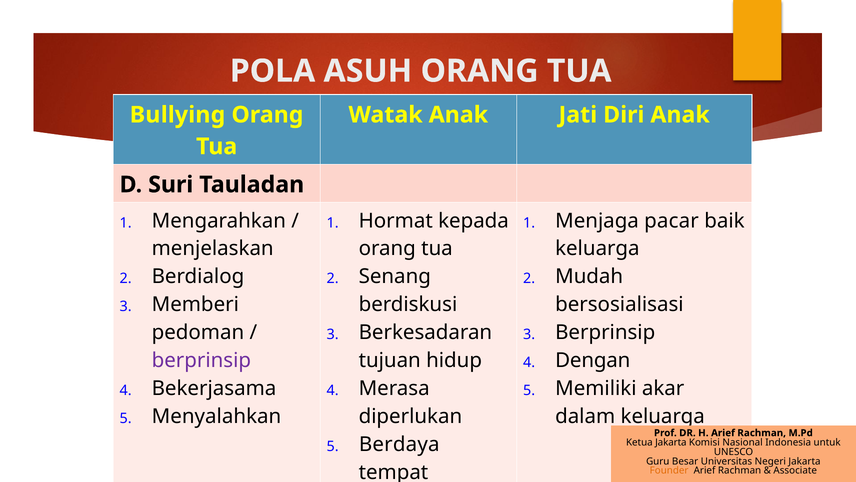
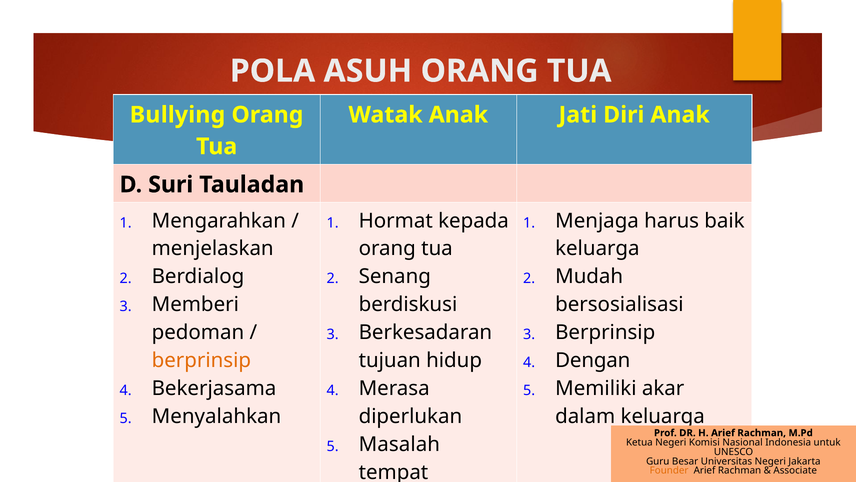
pacar: pacar -> harus
berprinsip at (201, 360) colour: purple -> orange
Ketua Jakarta: Jakarta -> Negeri
Berdaya: Berdaya -> Masalah
